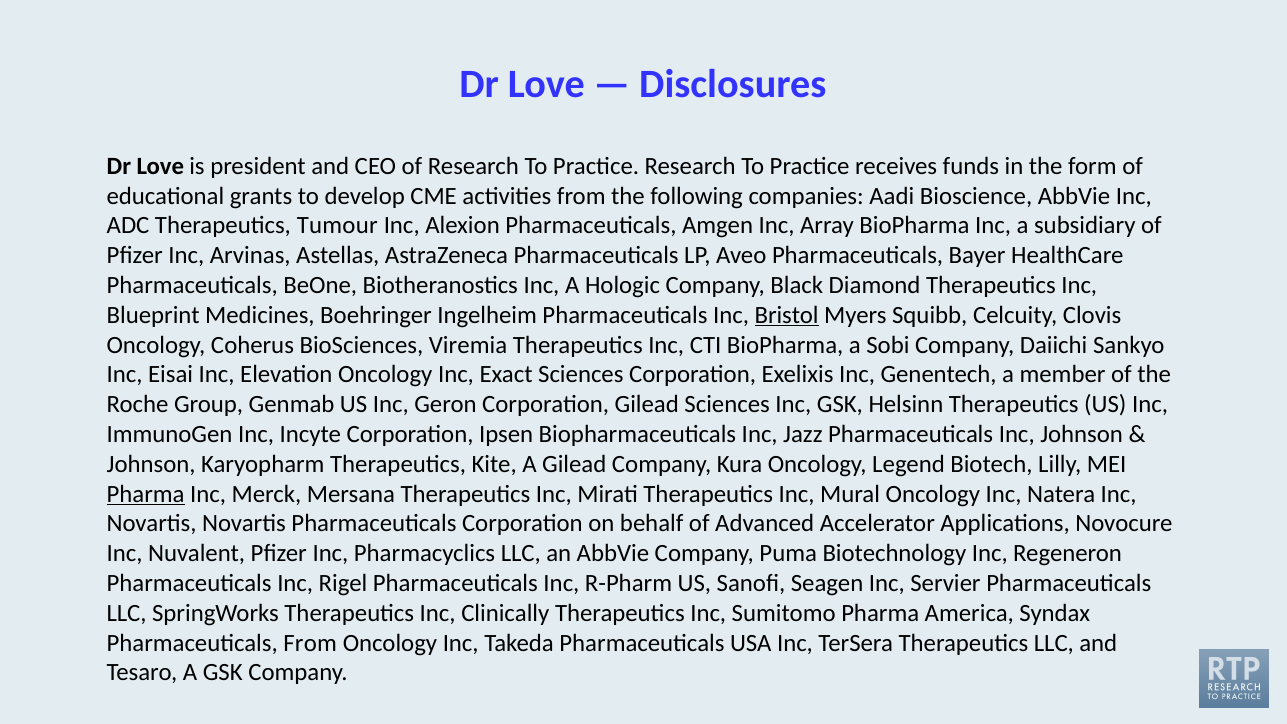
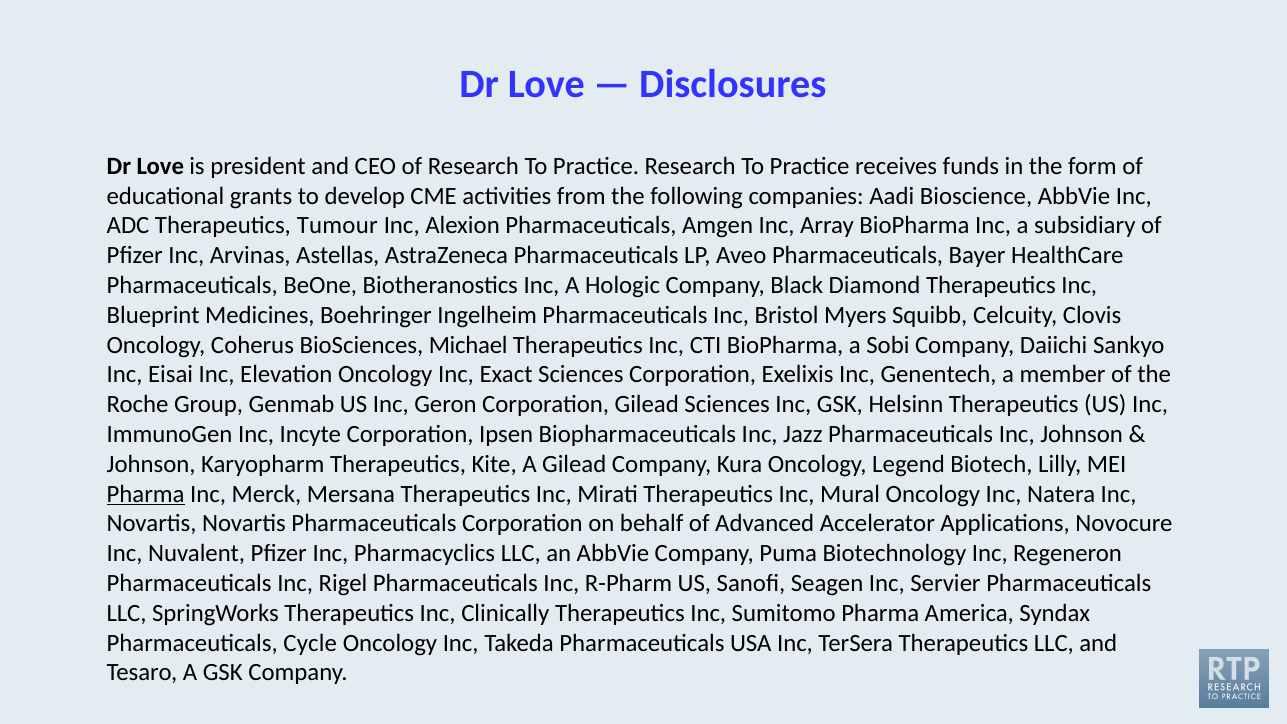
Bristol underline: present -> none
Viremia: Viremia -> Michael
Pharmaceuticals From: From -> Cycle
